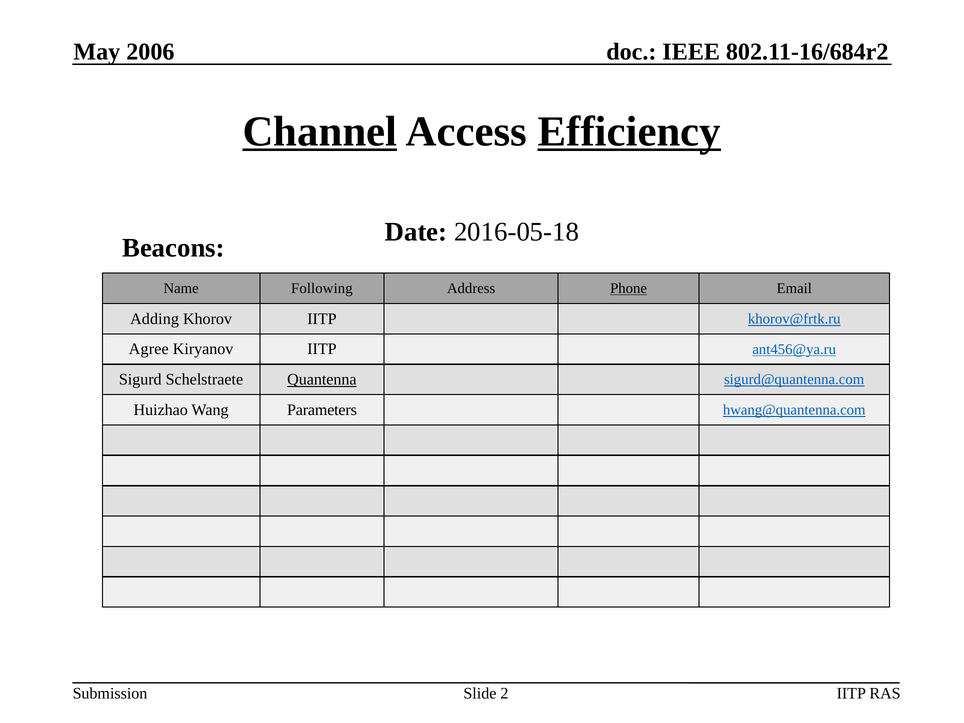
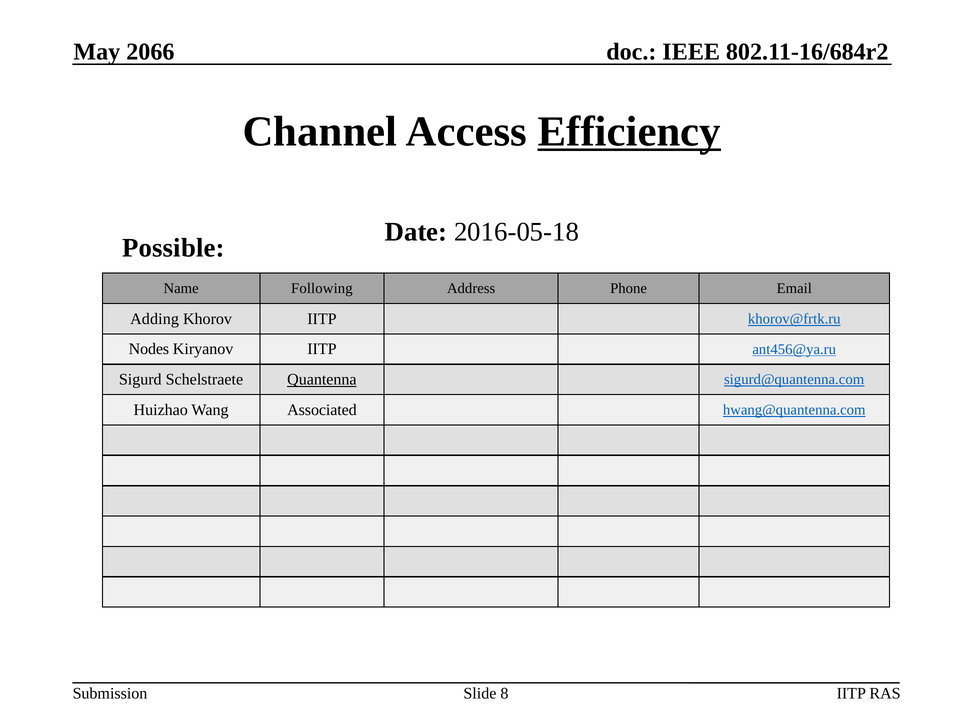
2006: 2006 -> 2066
Channel underline: present -> none
Beacons: Beacons -> Possible
Phone underline: present -> none
Agree: Agree -> Nodes
Parameters: Parameters -> Associated
2: 2 -> 8
